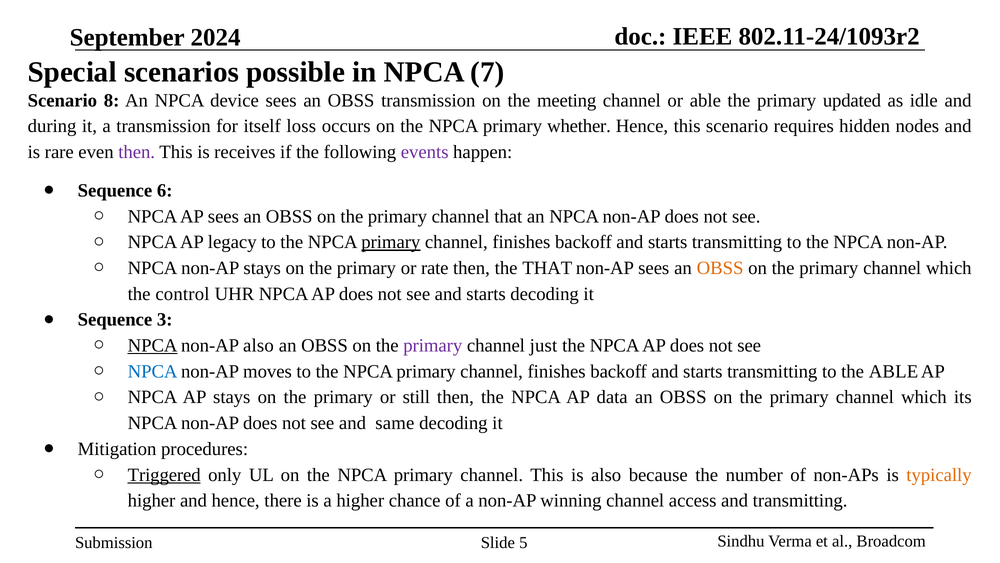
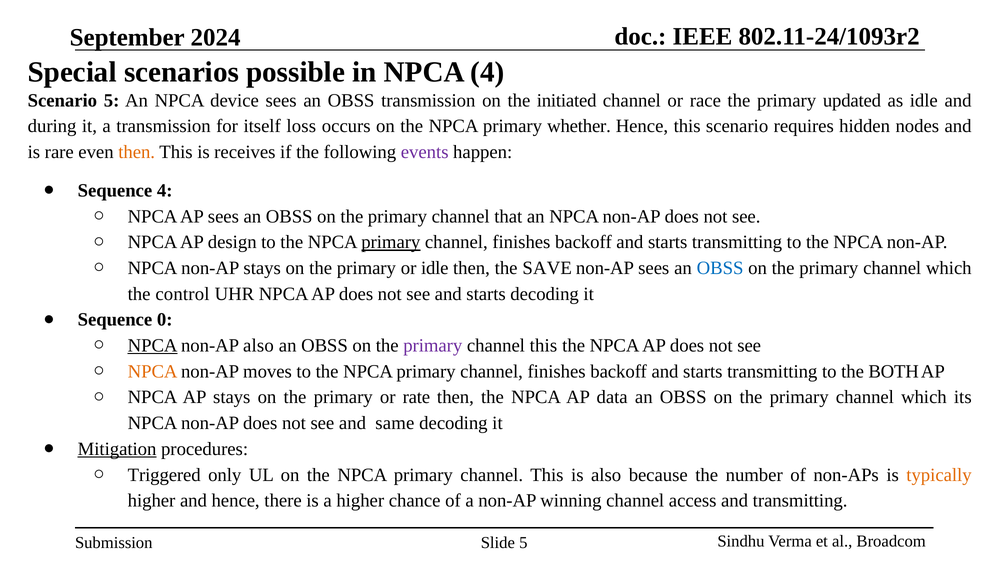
NPCA 7: 7 -> 4
Scenario 8: 8 -> 5
meeting: meeting -> initiated
or able: able -> race
then at (137, 152) colour: purple -> orange
Sequence 6: 6 -> 4
legacy: legacy -> design
or rate: rate -> idle
the THAT: THAT -> SAVE
OBSS at (720, 268) colour: orange -> blue
3: 3 -> 0
just at (543, 345): just -> this
NPCA at (153, 371) colour: blue -> orange
the ABLE: ABLE -> BOTH
still: still -> rate
Mitigation underline: none -> present
Triggered underline: present -> none
